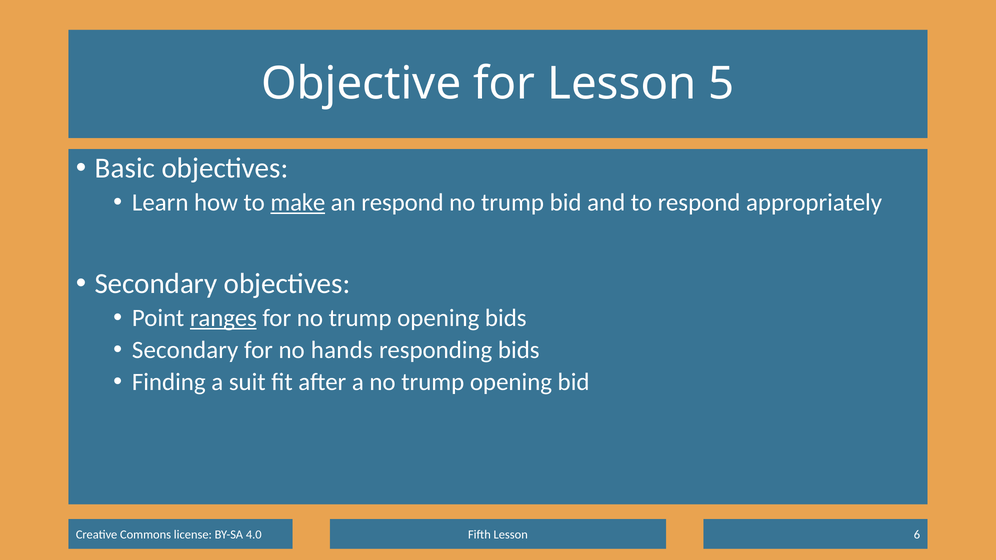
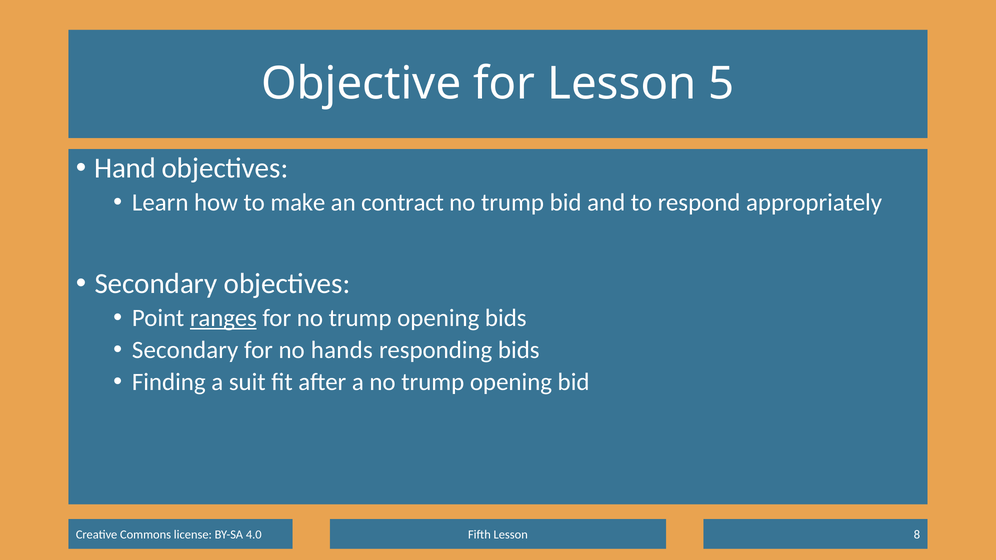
Basic: Basic -> Hand
make underline: present -> none
an respond: respond -> contract
6: 6 -> 8
